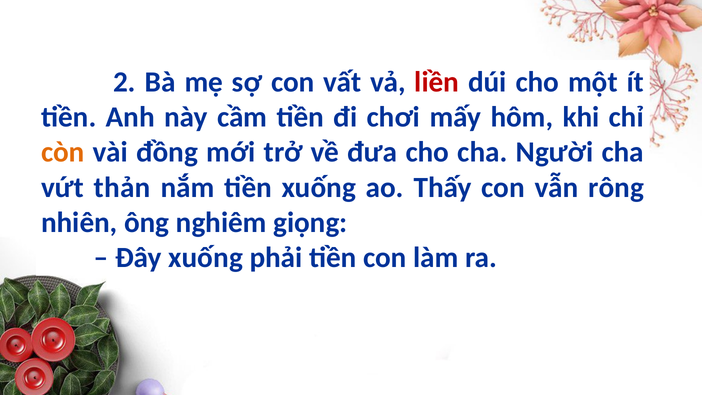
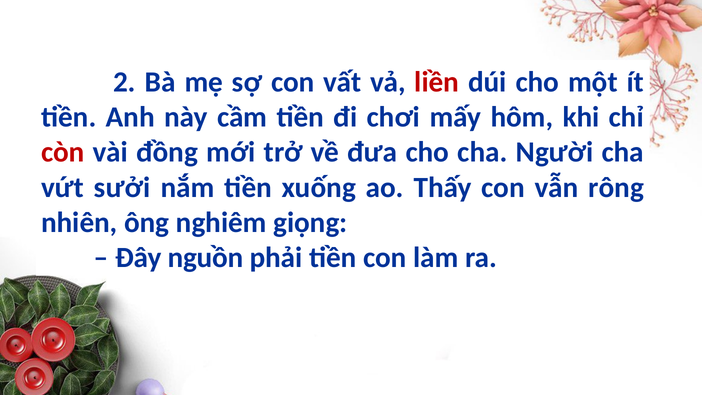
còn colour: orange -> red
thản: thản -> sưởi
Đây xuống: xuống -> nguồn
